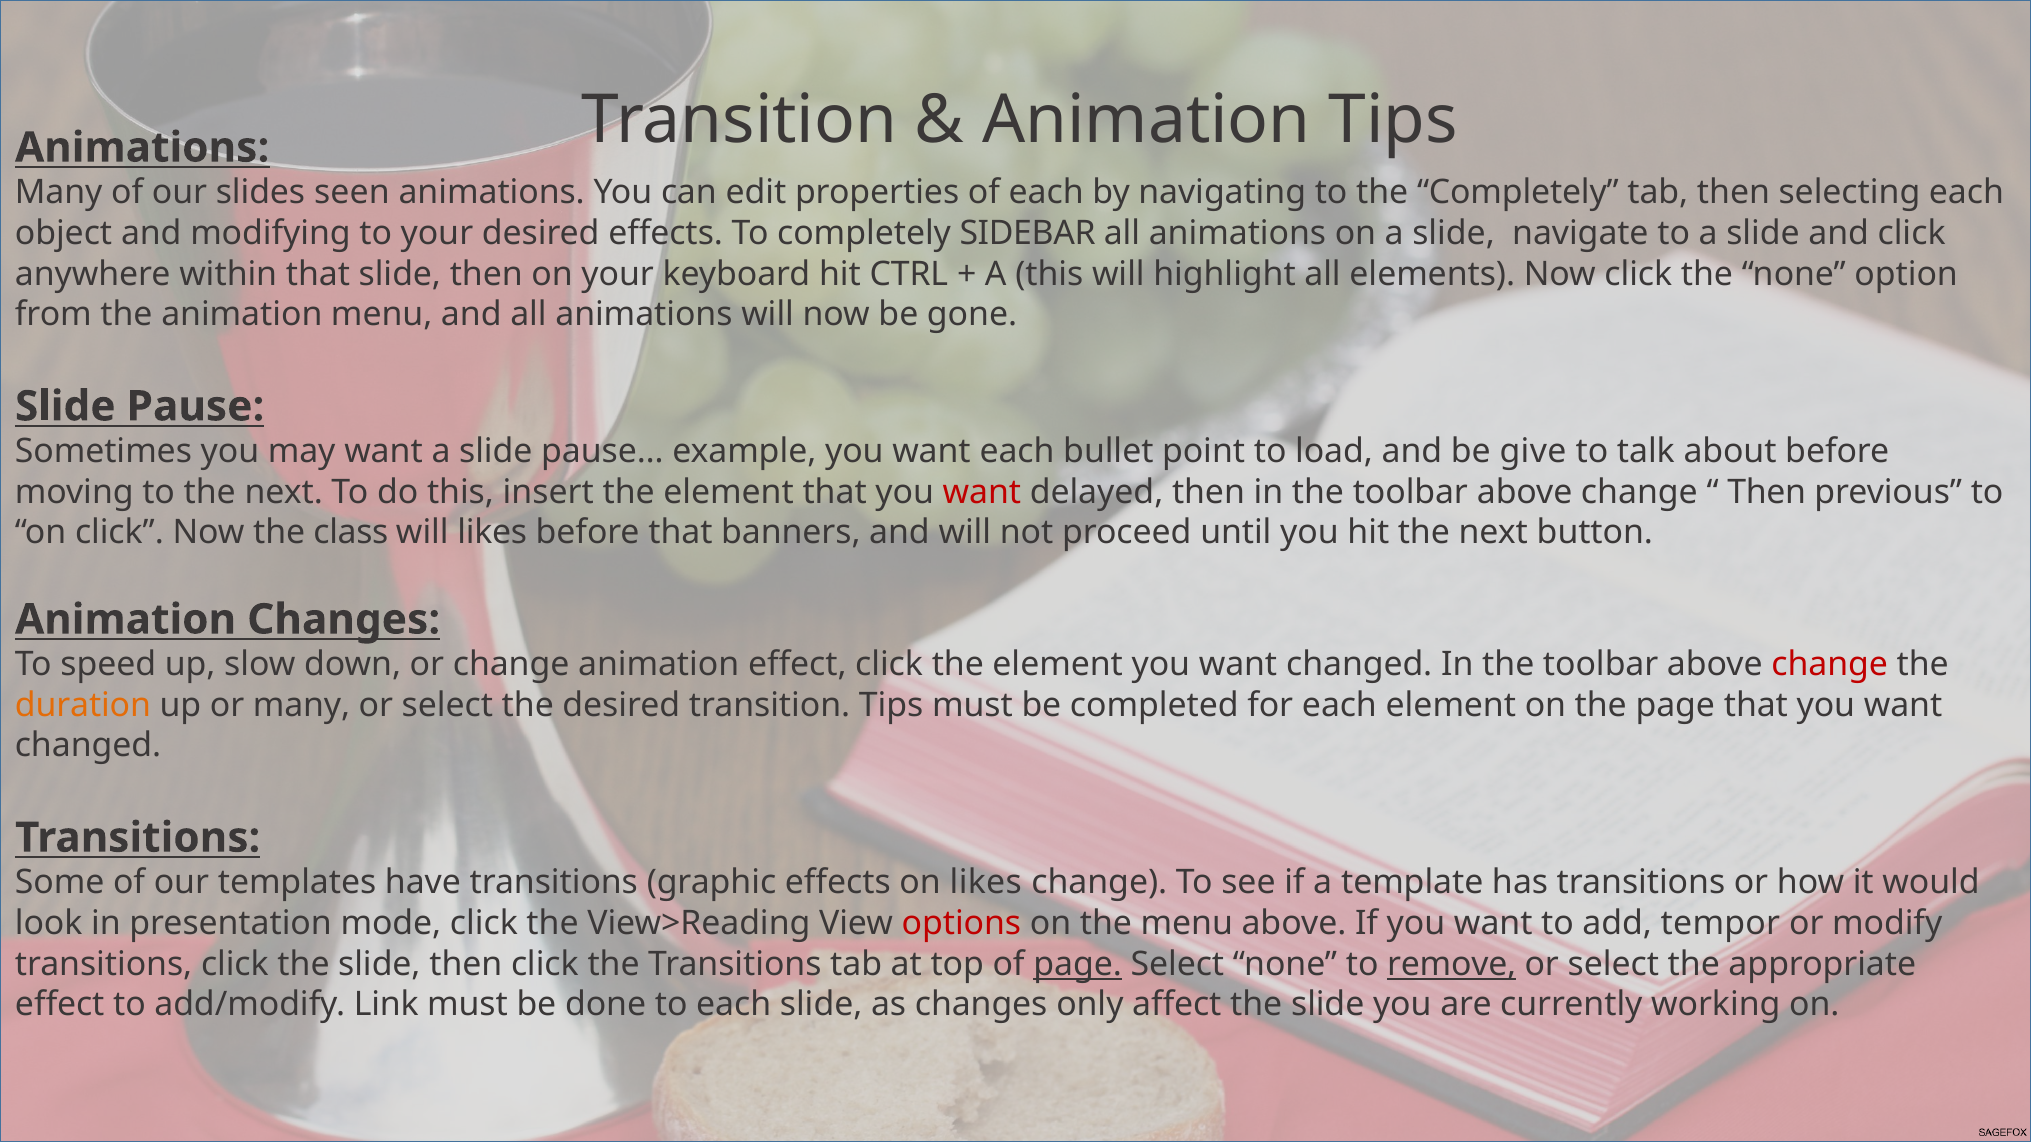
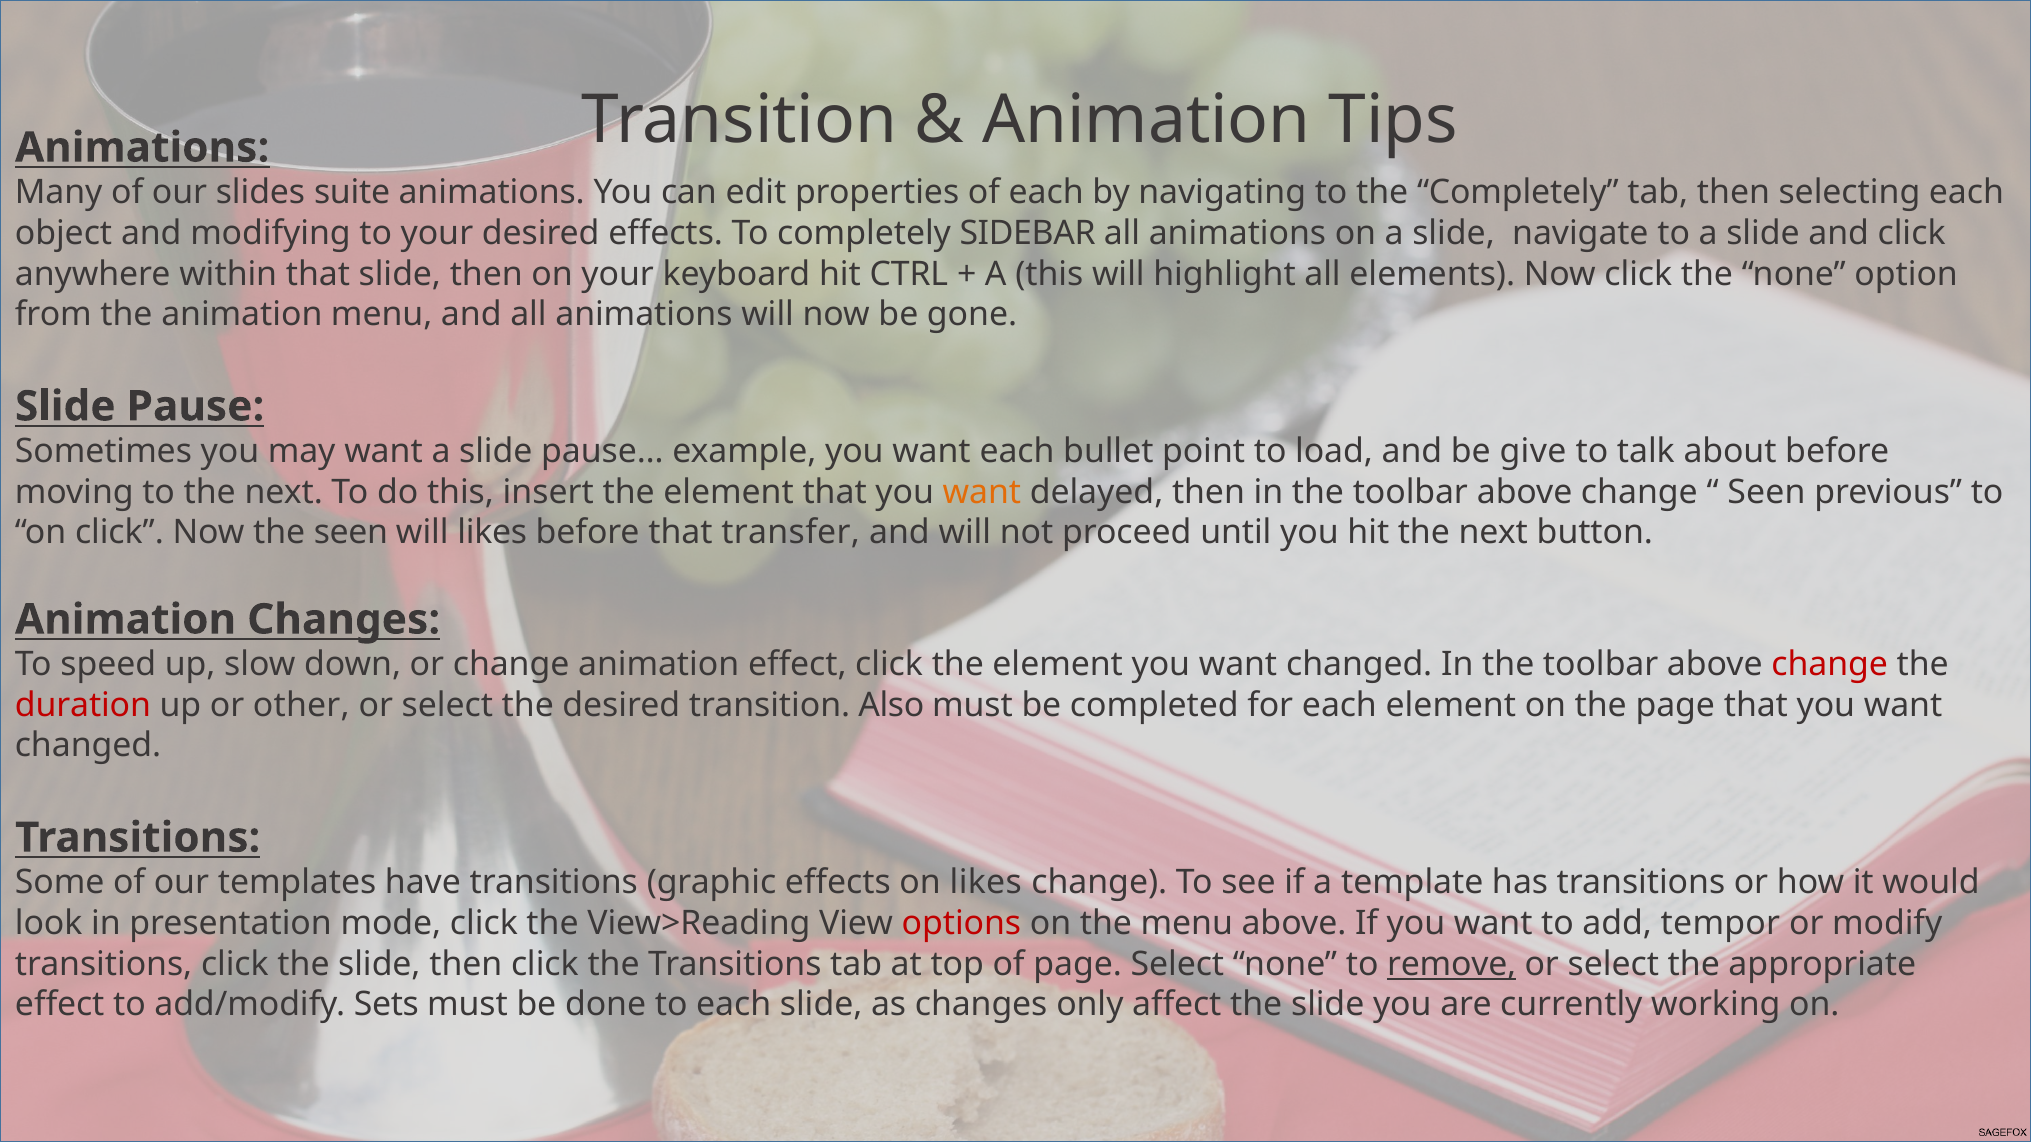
seen: seen -> suite
want at (982, 492) colour: red -> orange
Then at (1767, 492): Then -> Seen
the class: class -> seen
banners: banners -> transfer
duration colour: orange -> red
or many: many -> other
transition Tips: Tips -> Also
page at (1078, 964) underline: present -> none
Link: Link -> Sets
